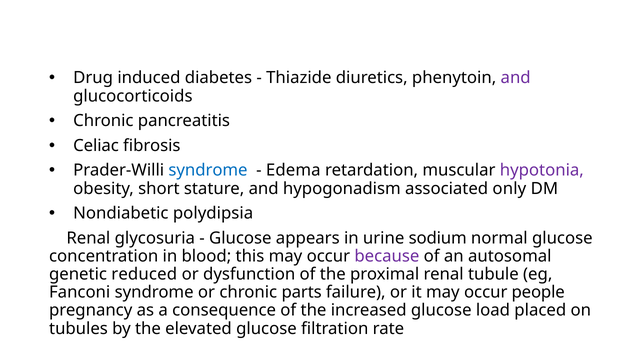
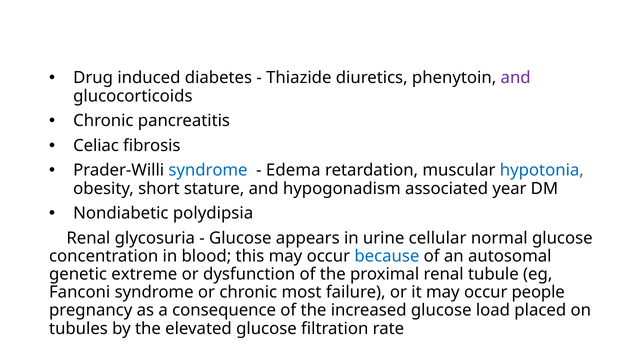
hypotonia colour: purple -> blue
only: only -> year
sodium: sodium -> cellular
because colour: purple -> blue
reduced: reduced -> extreme
parts: parts -> most
